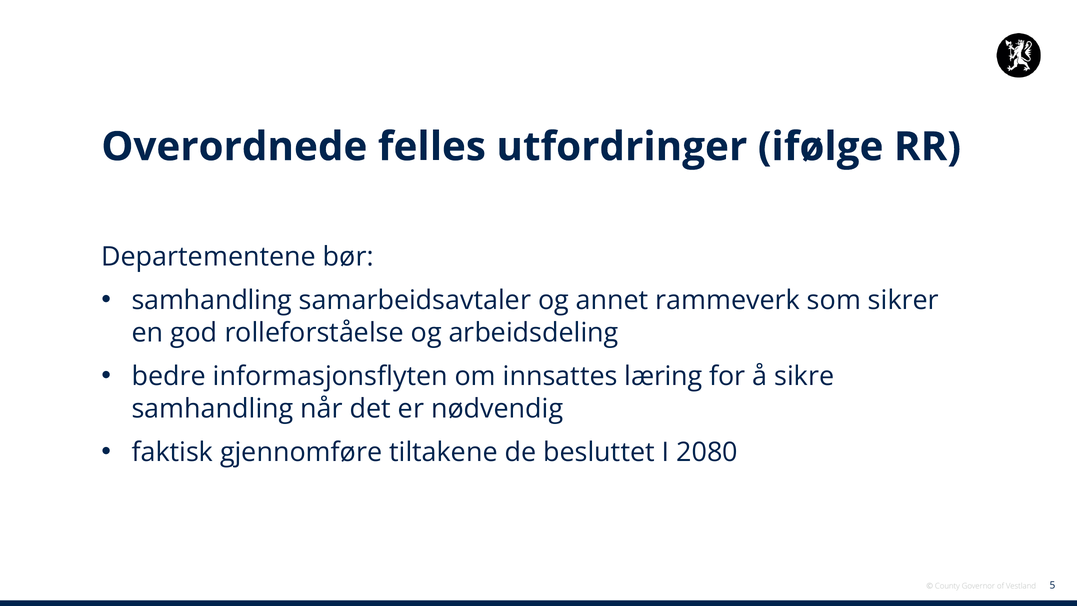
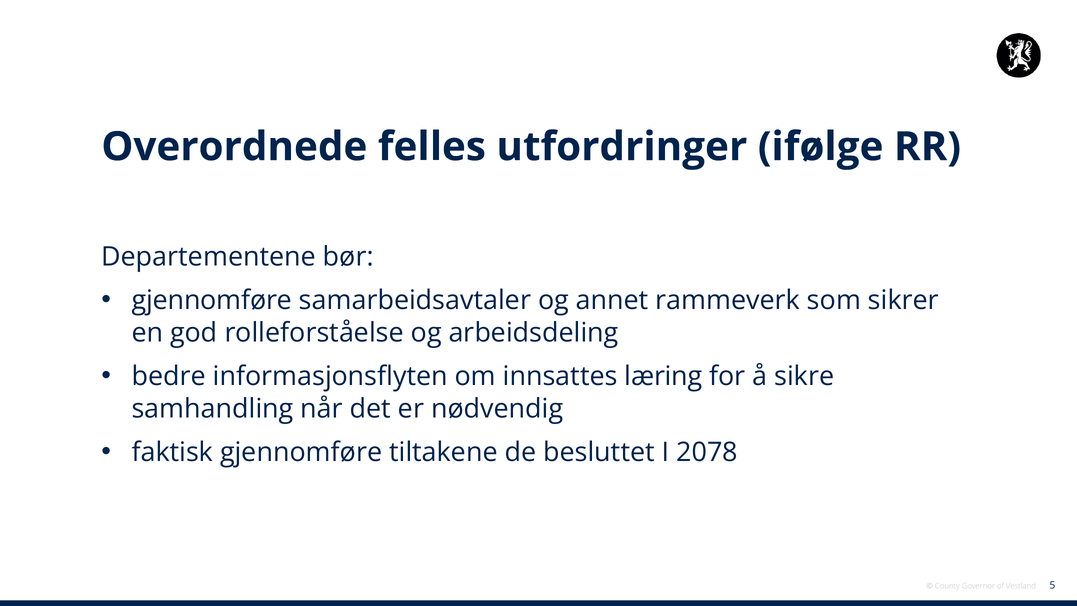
samhandling at (212, 300): samhandling -> gjennomføre
2080: 2080 -> 2078
